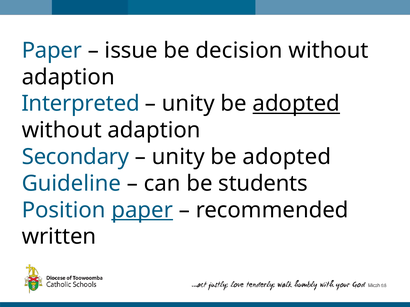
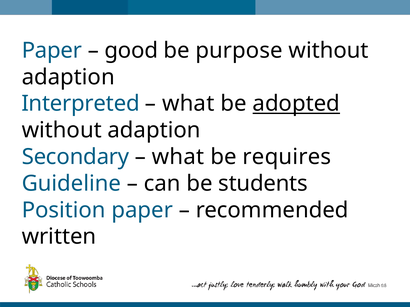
issue: issue -> good
decision: decision -> purpose
unity at (188, 104): unity -> what
unity at (178, 157): unity -> what
adopted at (287, 157): adopted -> requires
paper at (142, 210) underline: present -> none
